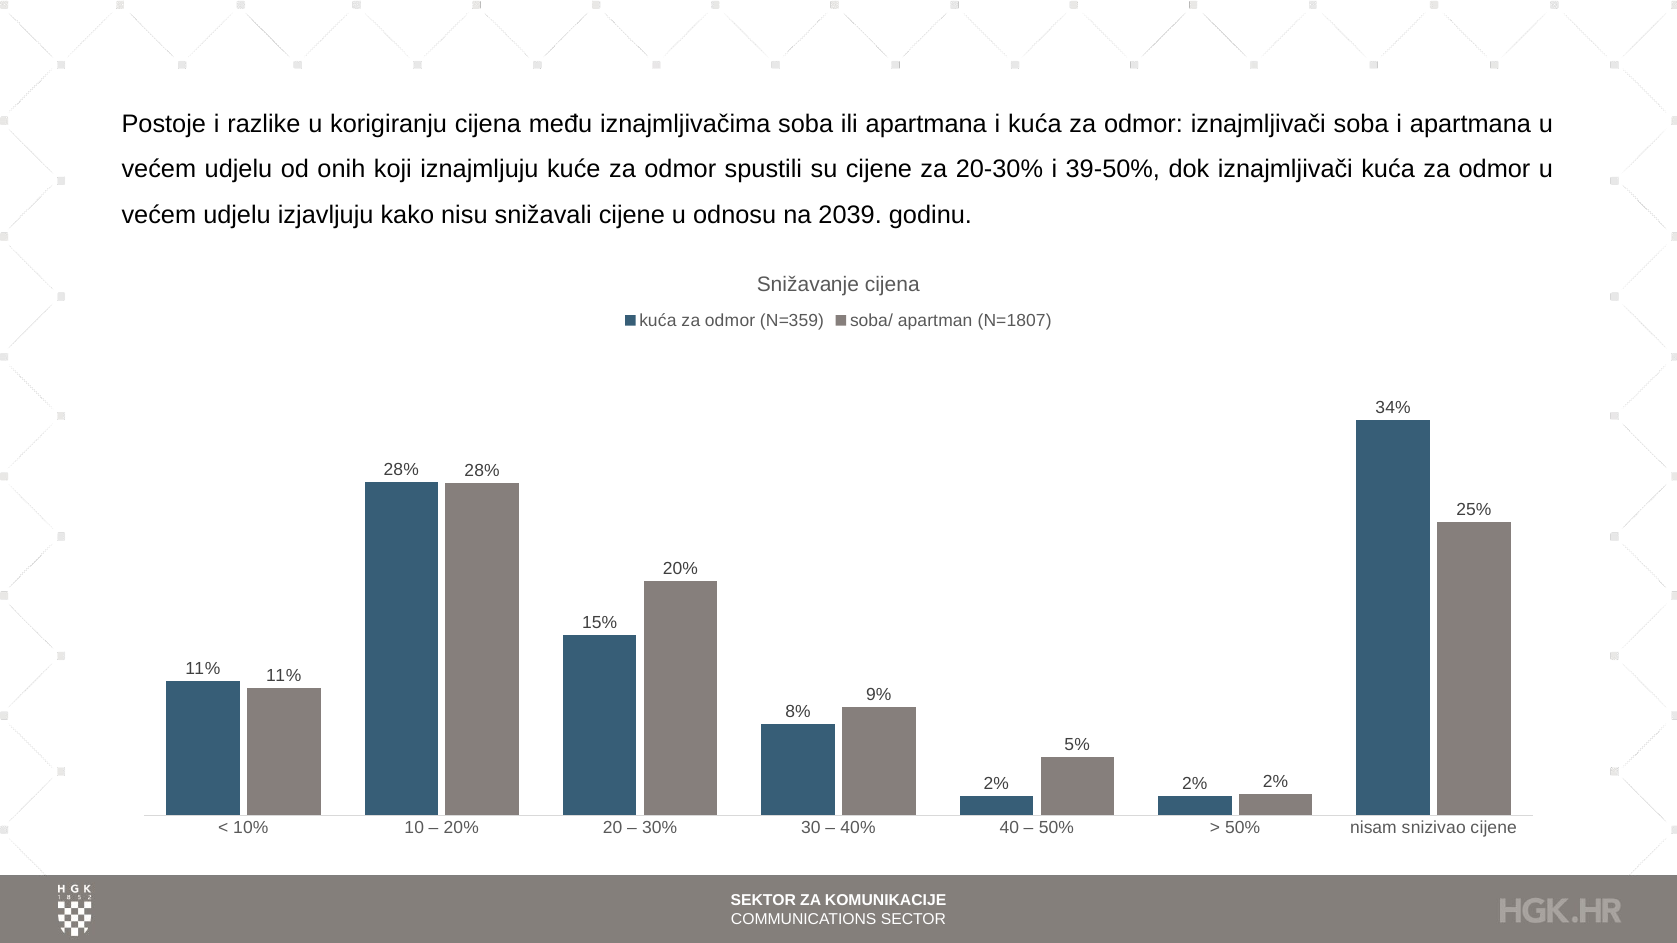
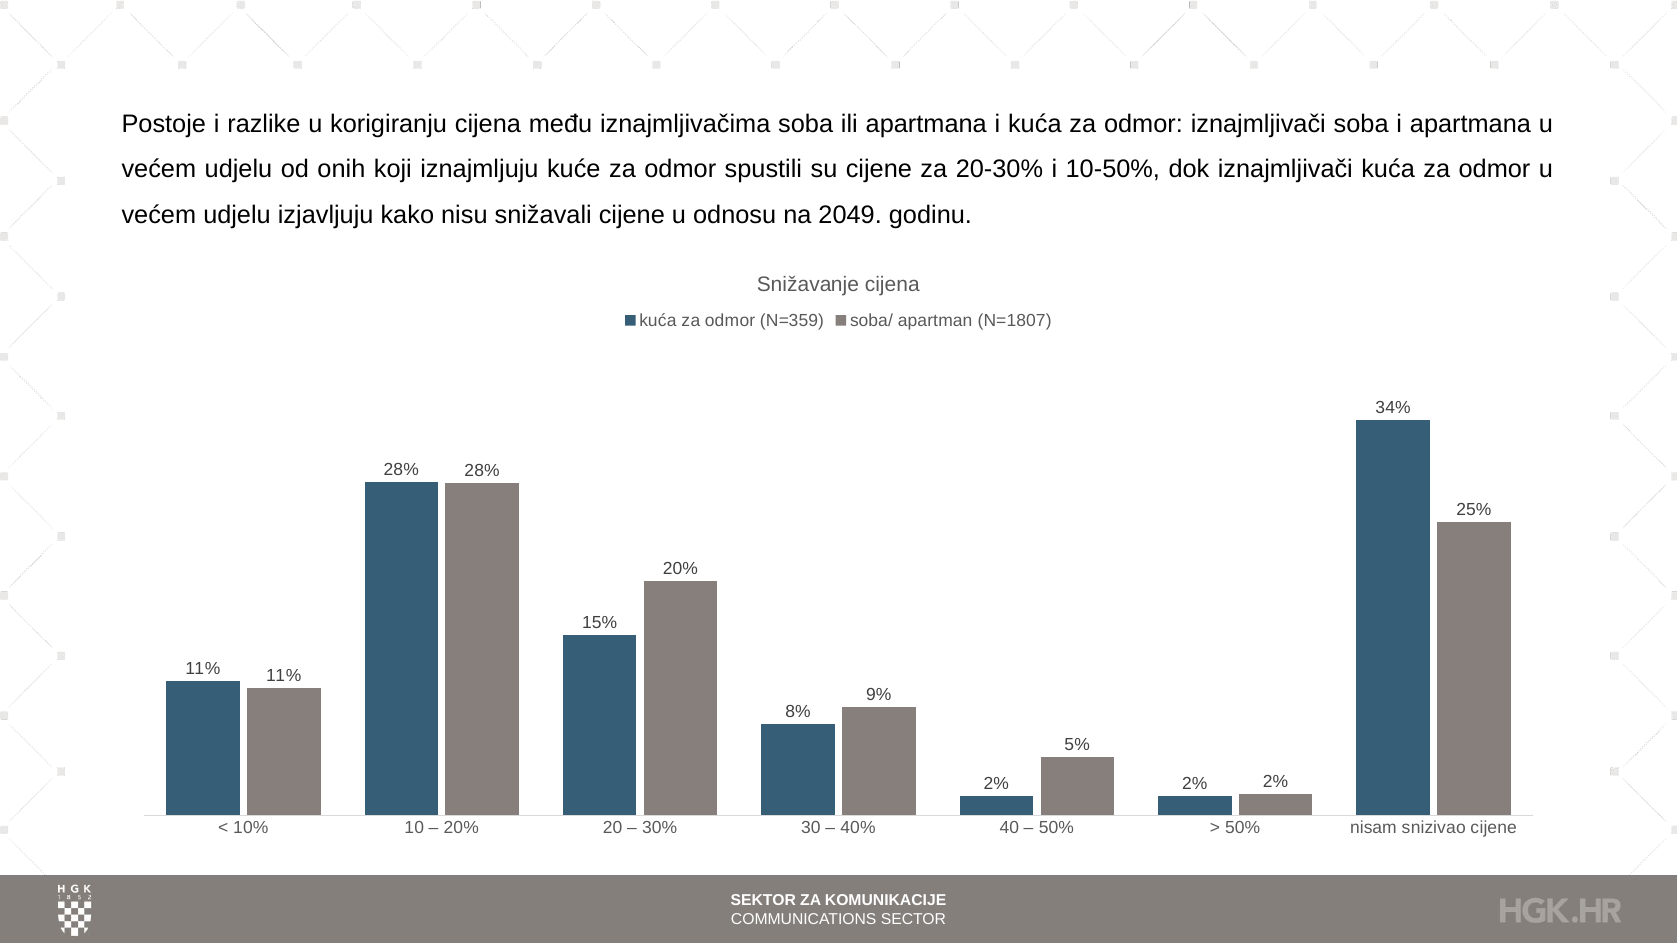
39-50%: 39-50% -> 10-50%
2039: 2039 -> 2049
